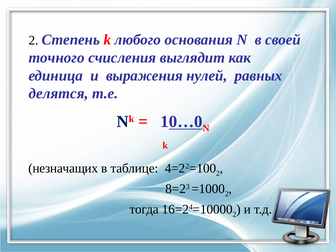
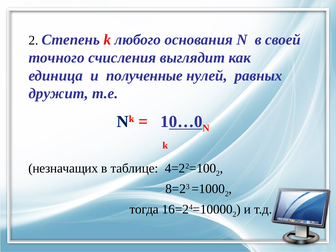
выражения: выражения -> полученные
делятся: делятся -> дружит
